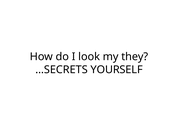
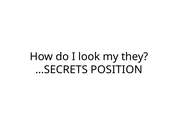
YOURSELF: YOURSELF -> POSITION
